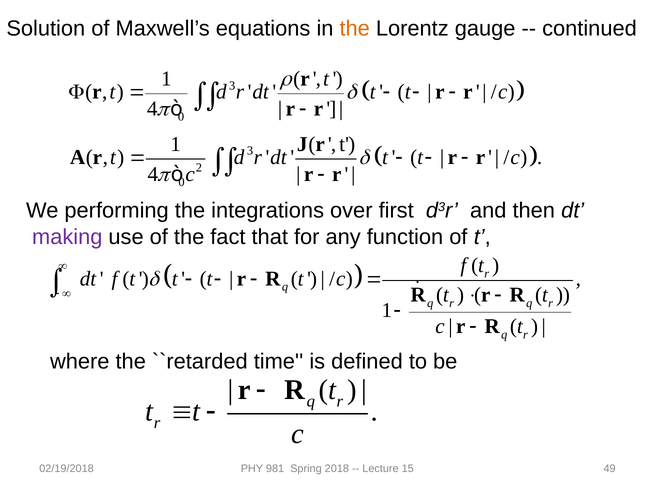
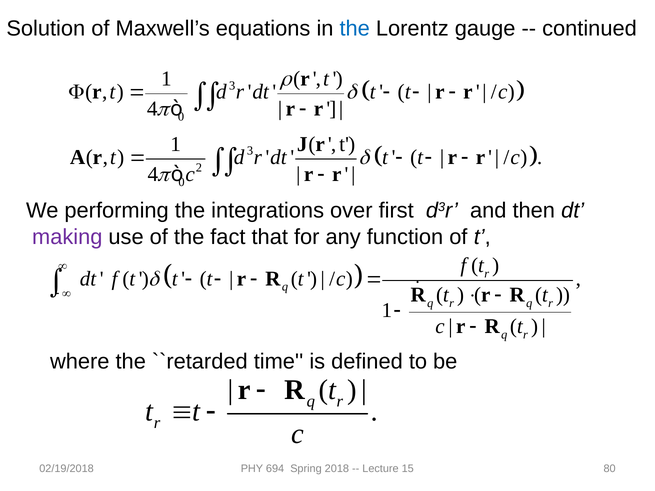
the at (355, 29) colour: orange -> blue
981: 981 -> 694
49: 49 -> 80
